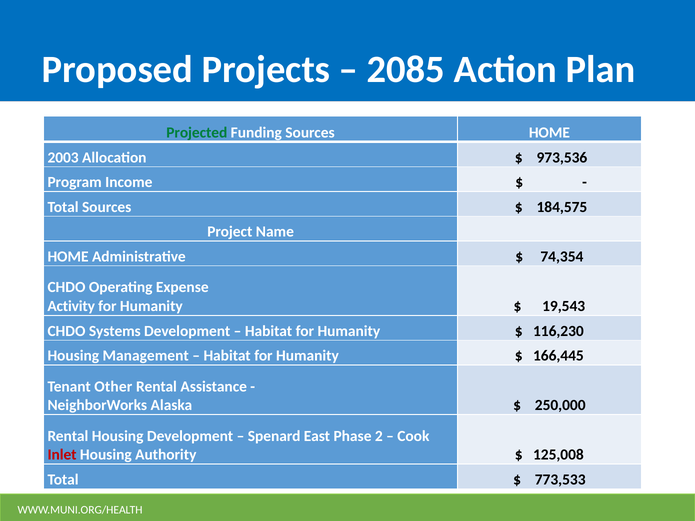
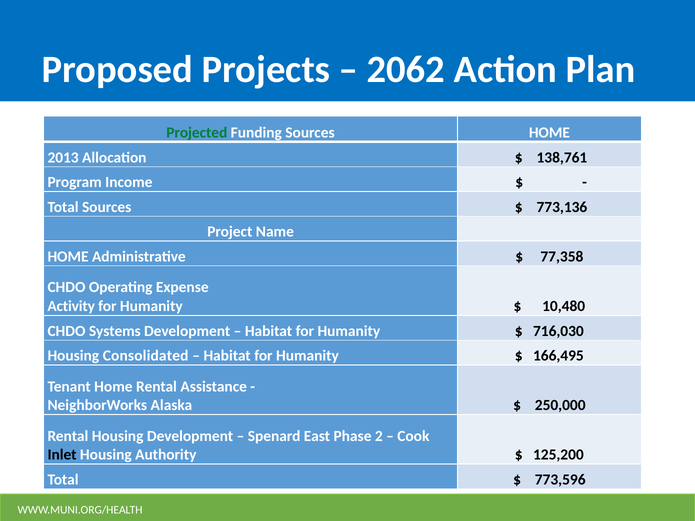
2085: 2085 -> 2062
2003: 2003 -> 2013
973,536: 973,536 -> 138,761
184,575: 184,575 -> 773,136
74,354: 74,354 -> 77,358
19,543: 19,543 -> 10,480
116,230: 116,230 -> 716,030
Management: Management -> Consolidated
166,445: 166,445 -> 166,495
Tenant Other: Other -> Home
Inlet colour: red -> black
125,008: 125,008 -> 125,200
773,533: 773,533 -> 773,596
